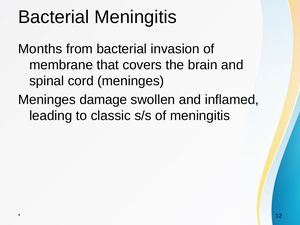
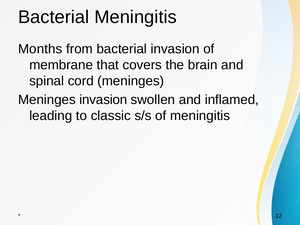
Meninges damage: damage -> invasion
